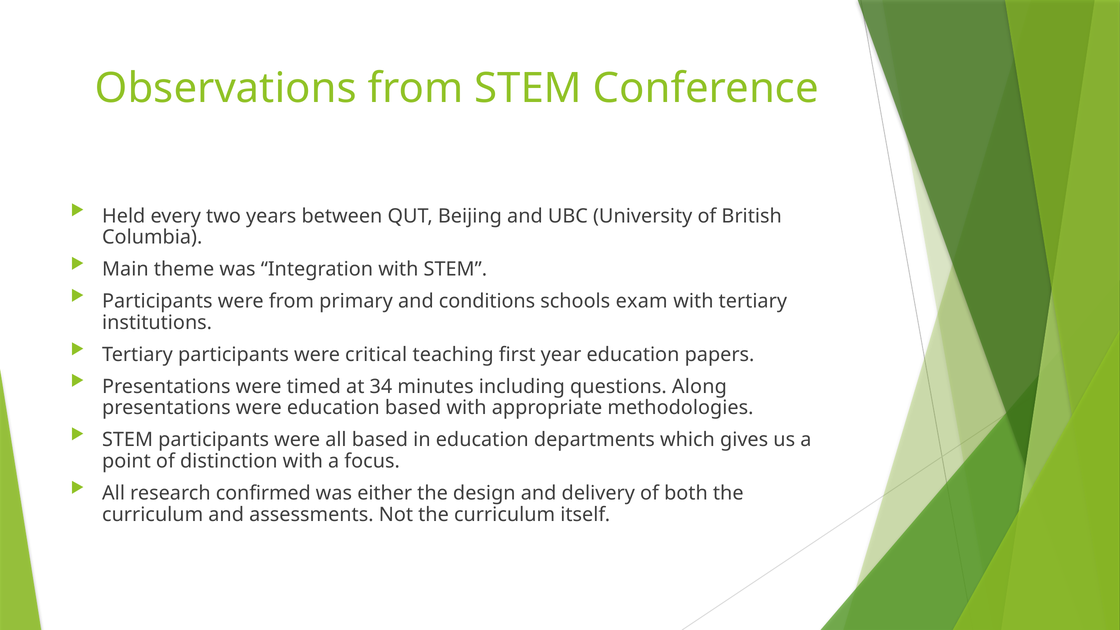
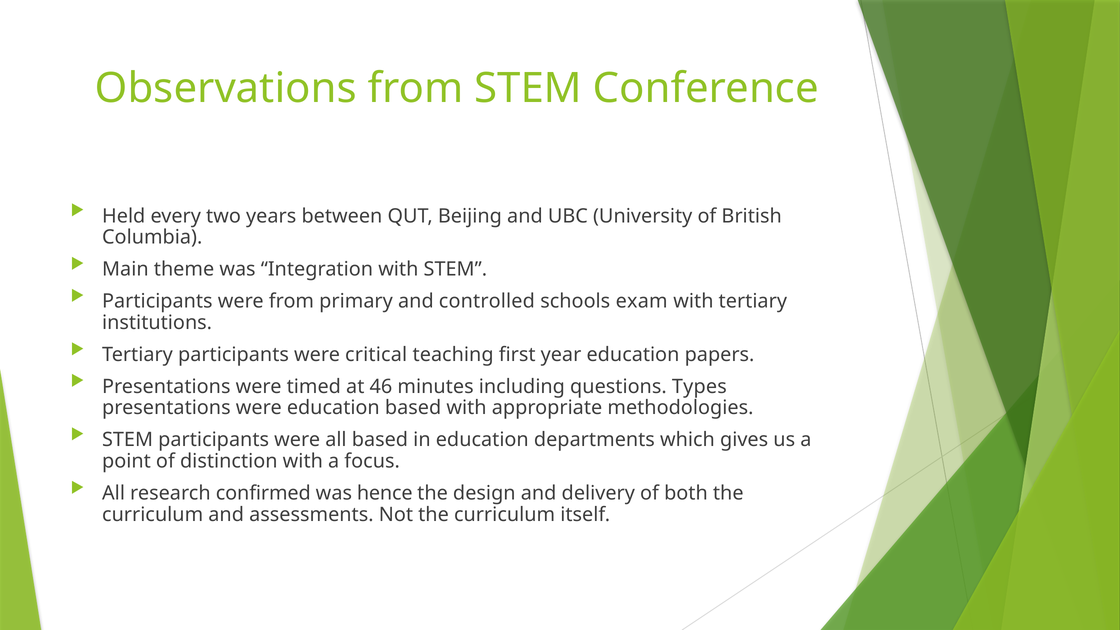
conditions: conditions -> controlled
34: 34 -> 46
Along: Along -> Types
either: either -> hence
